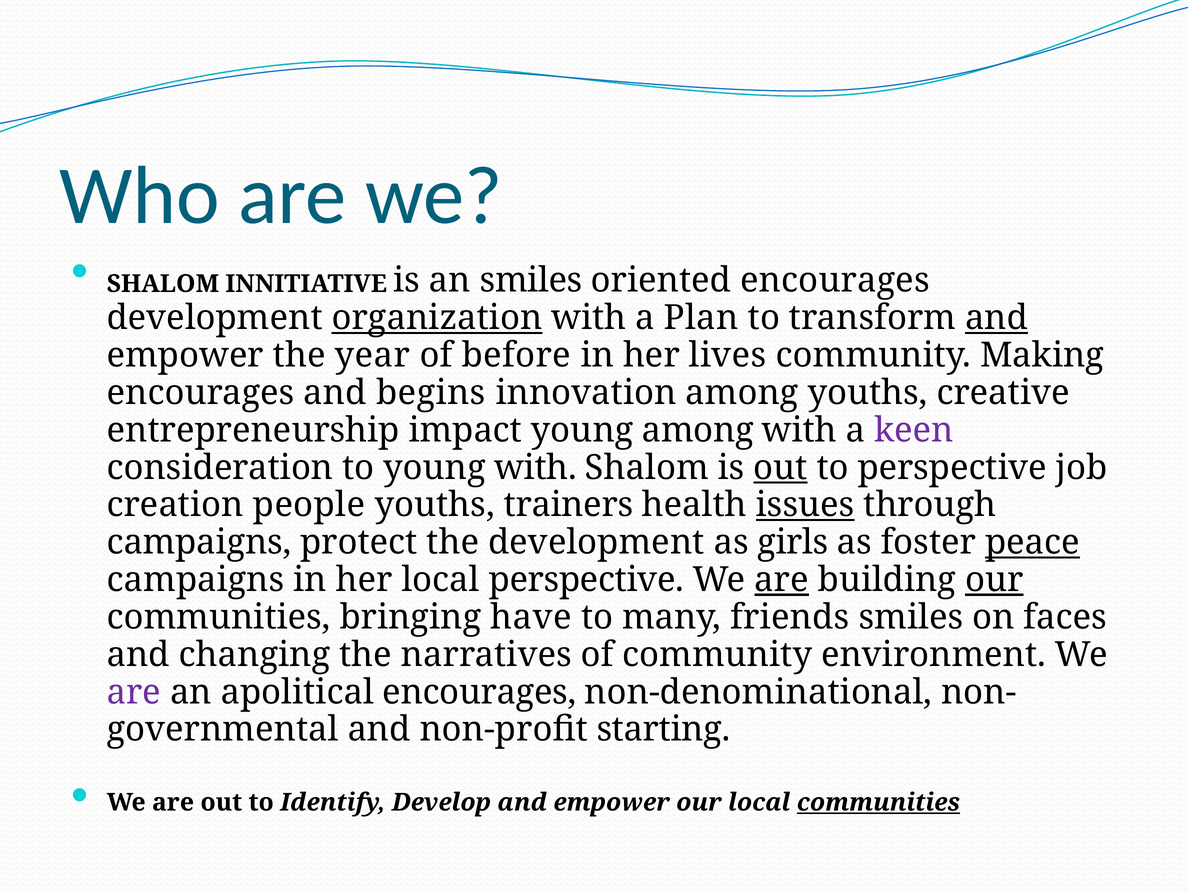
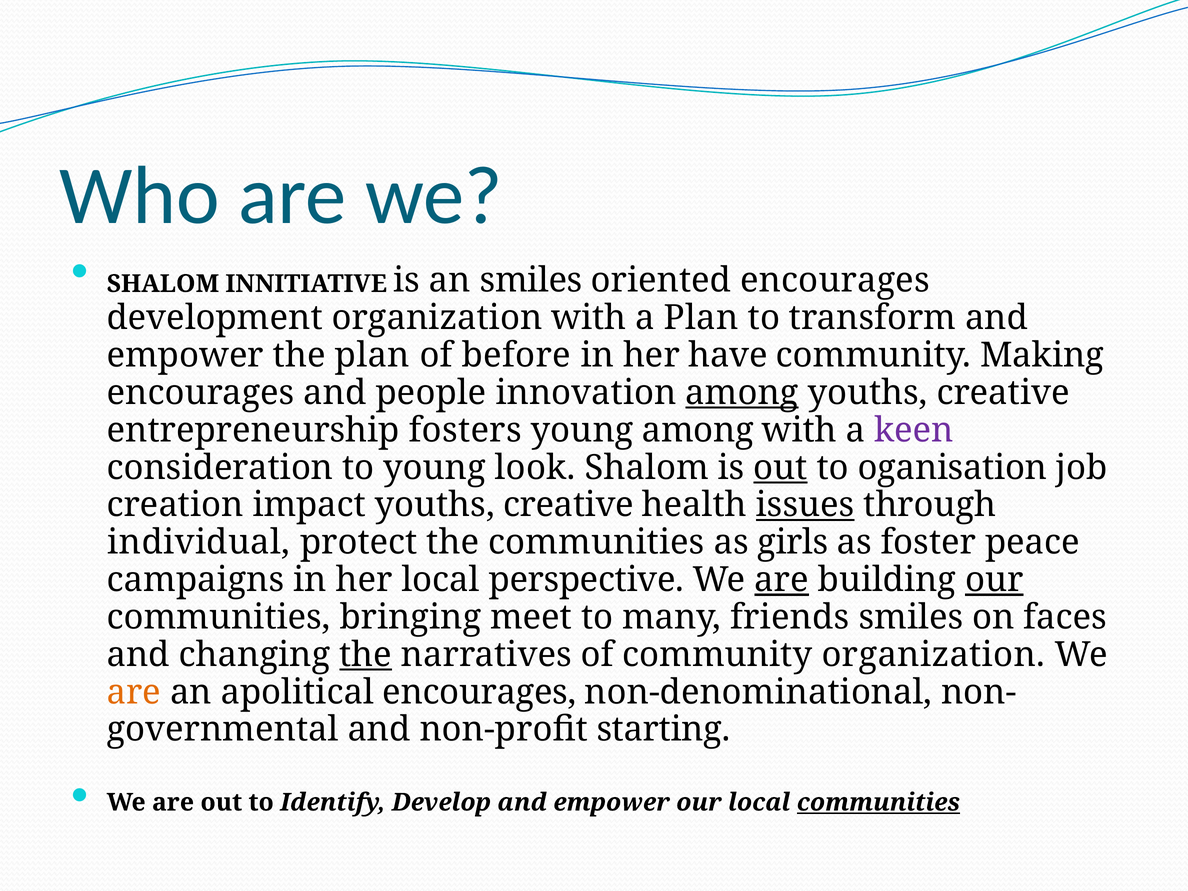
organization at (437, 318) underline: present -> none
and at (997, 318) underline: present -> none
the year: year -> plan
lives: lives -> have
begins: begins -> people
among at (742, 393) underline: none -> present
impact: impact -> fosters
young with: with -> look
to perspective: perspective -> oganisation
people: people -> impact
trainers at (568, 505): trainers -> creative
campaigns at (199, 542): campaigns -> individual
the development: development -> communities
peace underline: present -> none
have: have -> meet
the at (366, 655) underline: none -> present
community environment: environment -> organization
are at (134, 692) colour: purple -> orange
